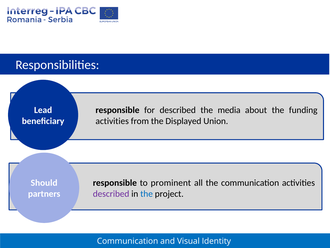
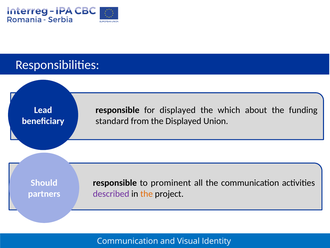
for described: described -> displayed
media: media -> which
activities at (112, 121): activities -> standard
the at (147, 194) colour: blue -> orange
